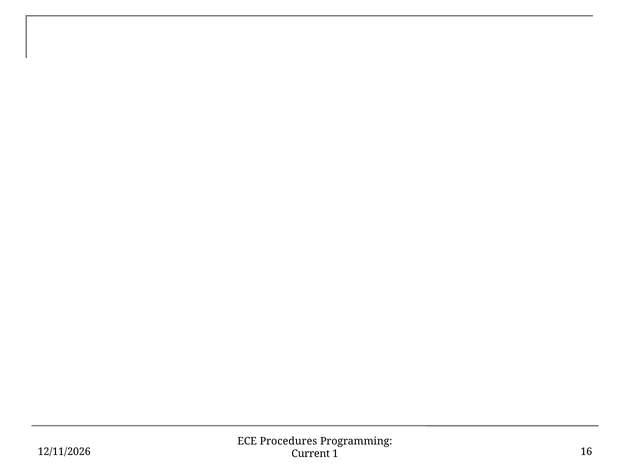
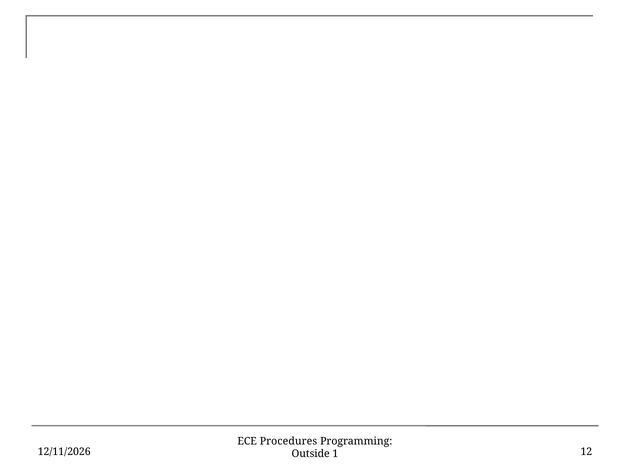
16: 16 -> 12
Current: Current -> Outside
